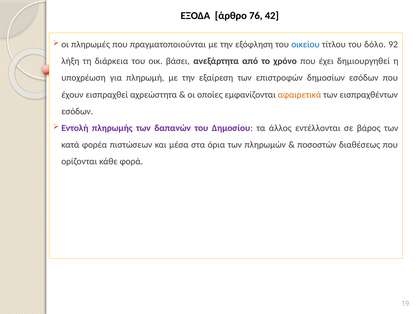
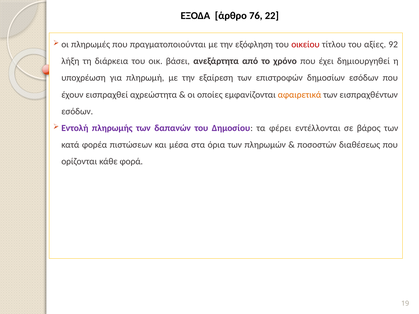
42: 42 -> 22
οικείου colour: blue -> red
δόλο: δόλο -> αξίες
άλλος: άλλος -> φέρει
